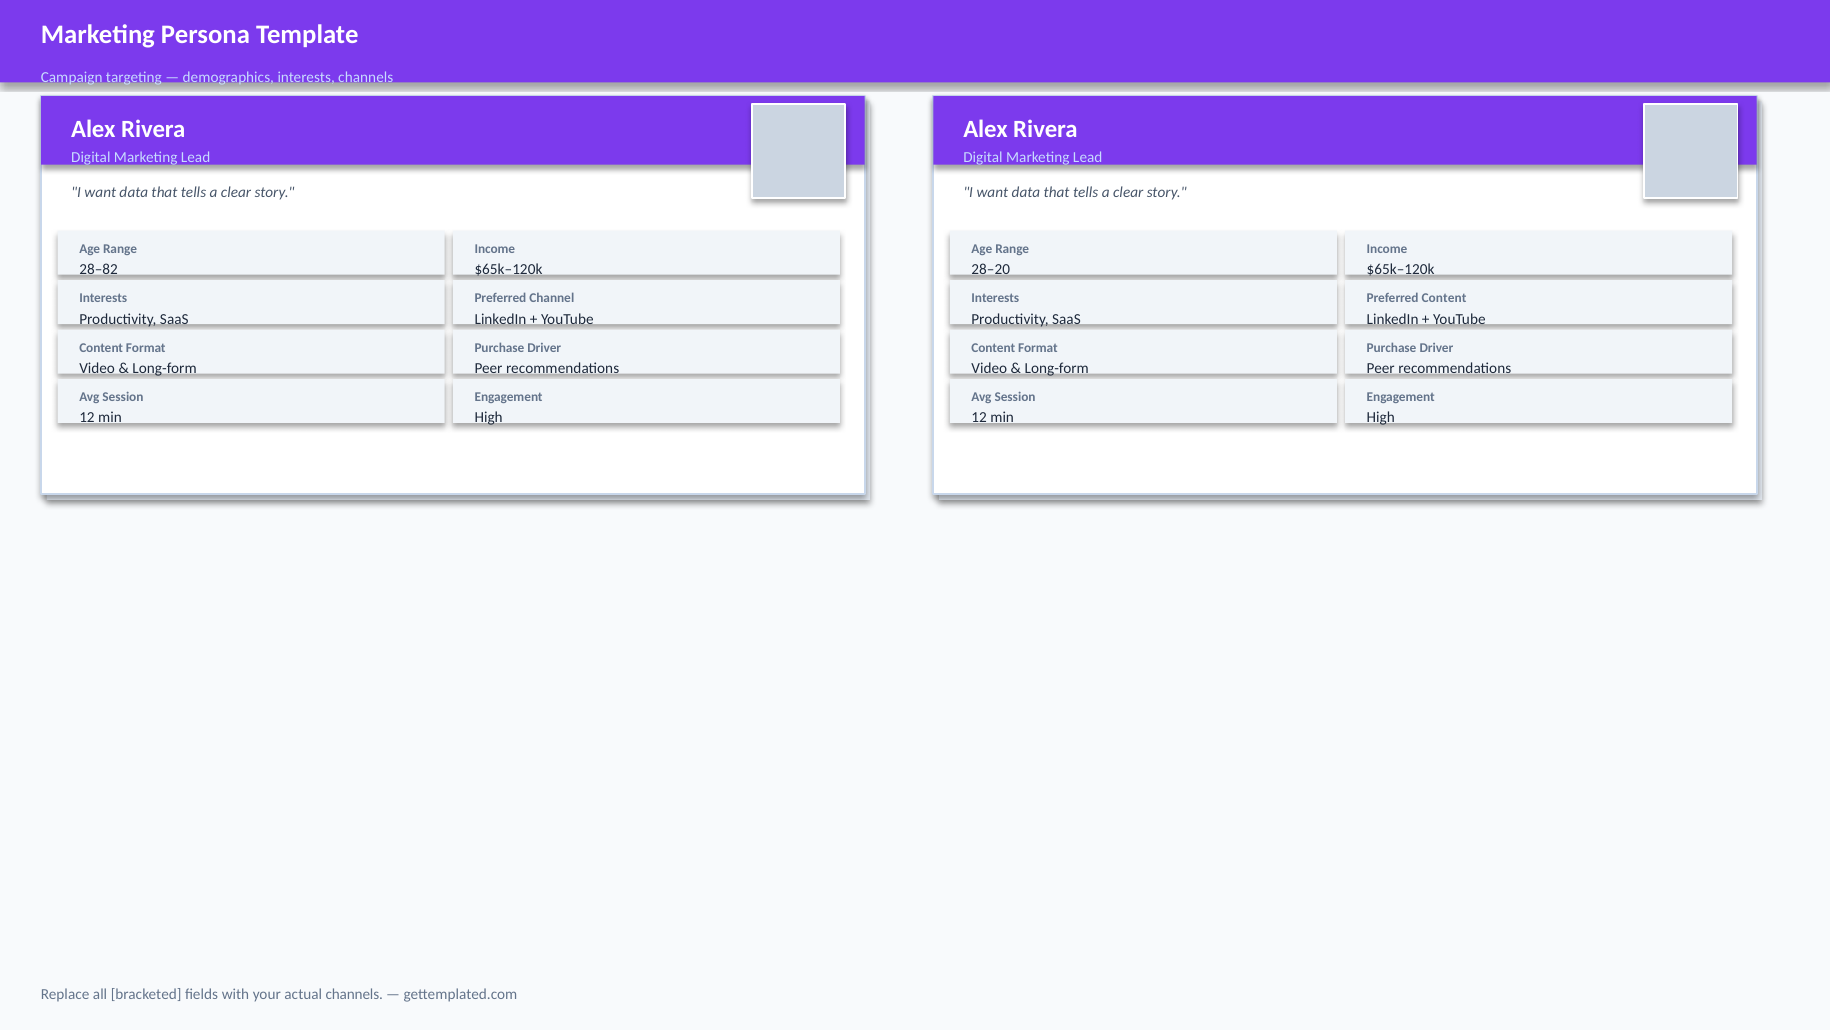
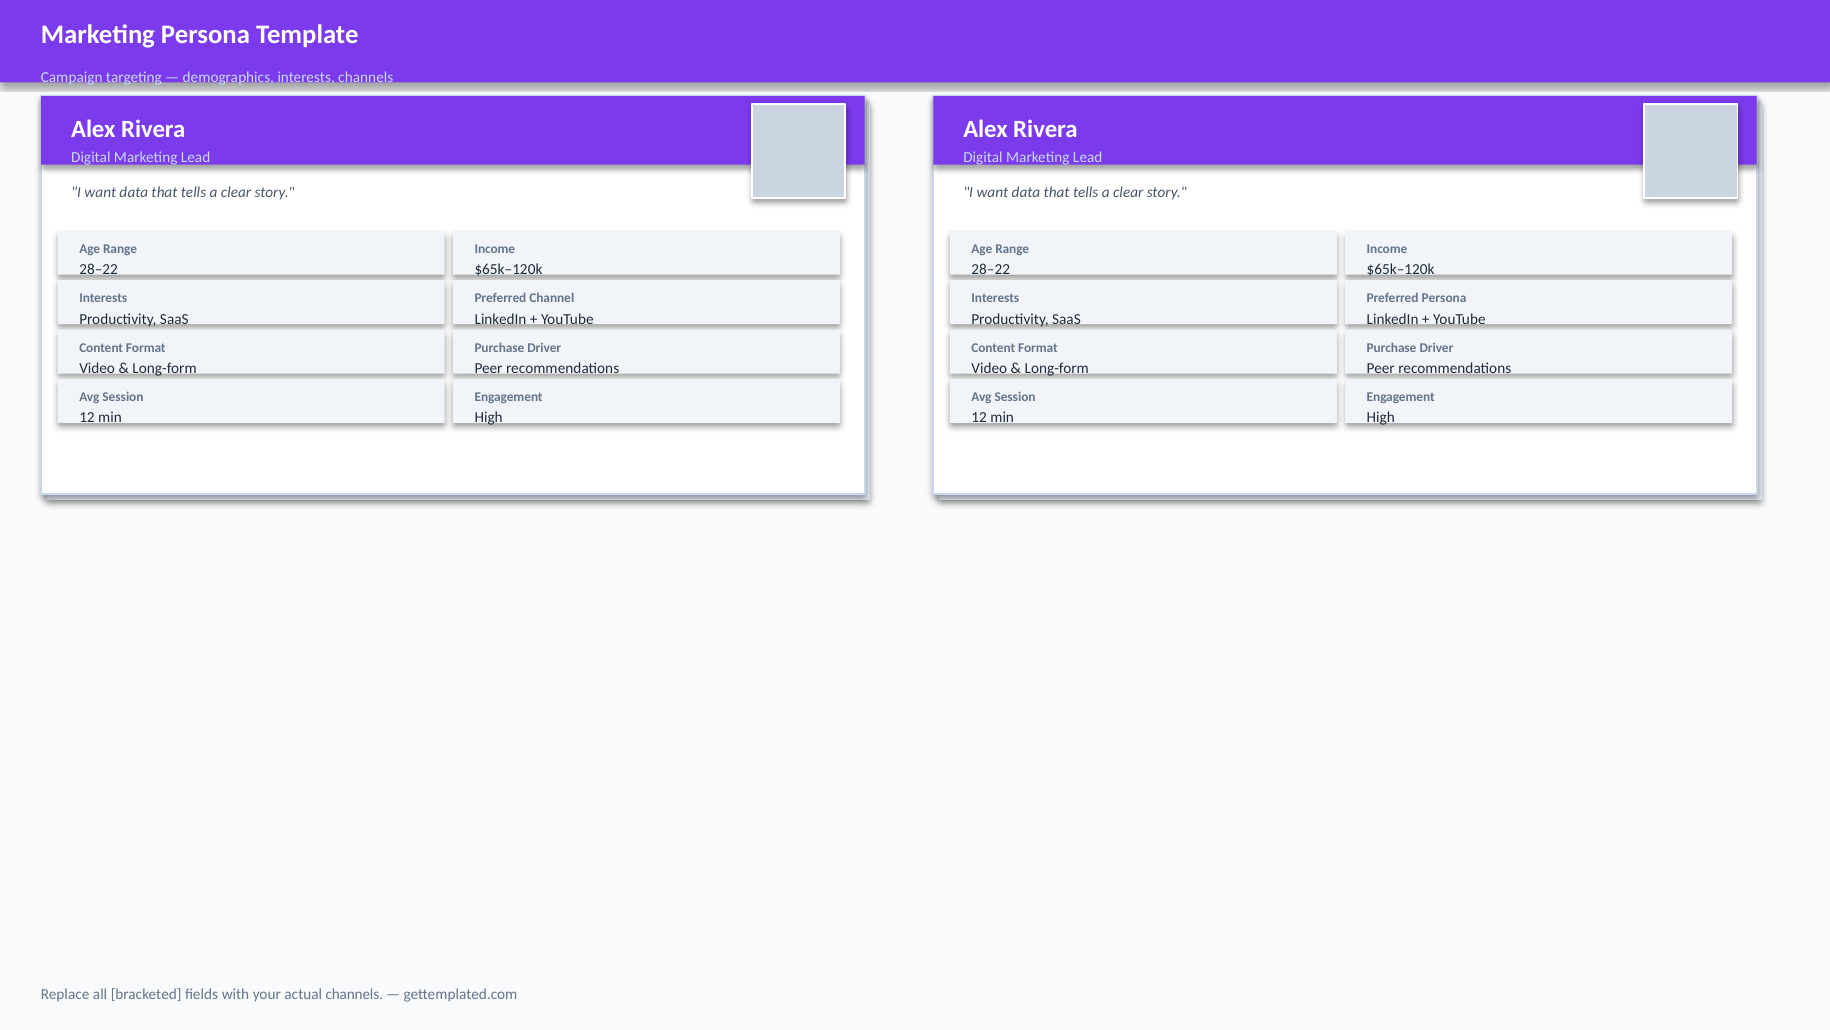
28–82 at (99, 269): 28–82 -> 28–22
28–20 at (991, 269): 28–20 -> 28–22
Preferred Content: Content -> Persona
